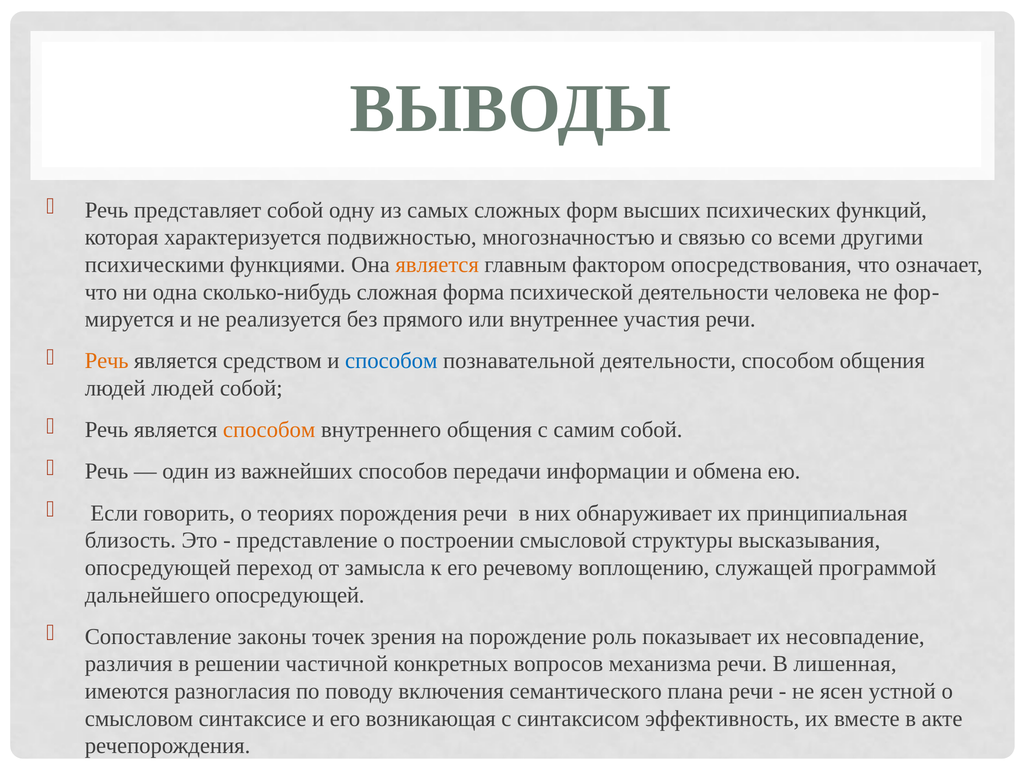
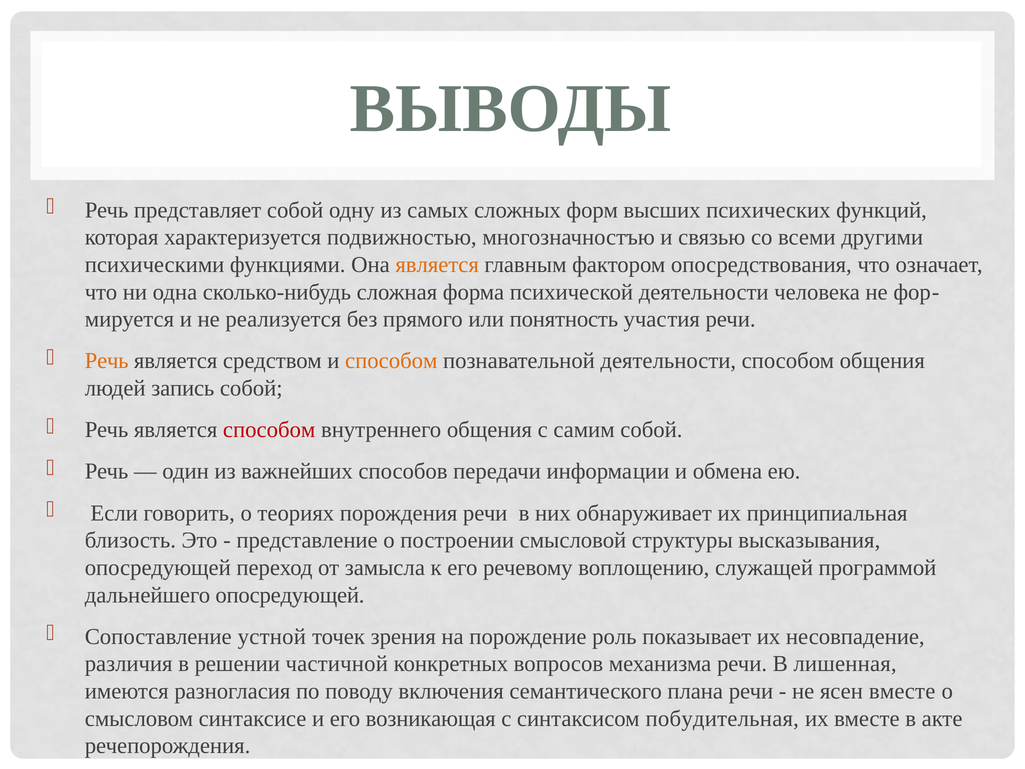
внутреннее: внутреннее -> понятность
способом at (391, 361) colour: blue -> orange
людей людей: людей -> запись
способом at (269, 430) colour: orange -> red
законы: законы -> устной
ясен устной: устной -> вместе
эффективность: эффективность -> побудительная
